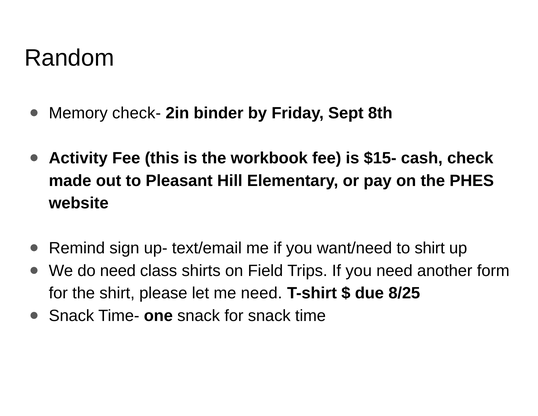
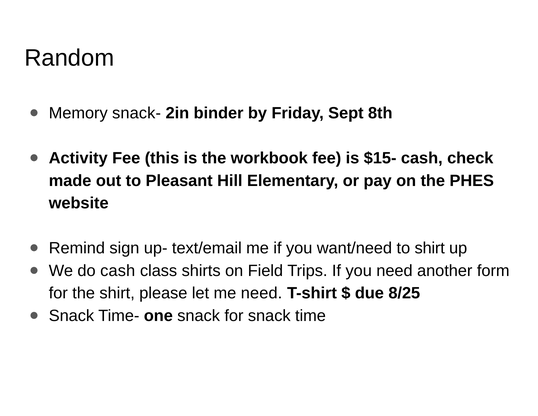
check-: check- -> snack-
do need: need -> cash
